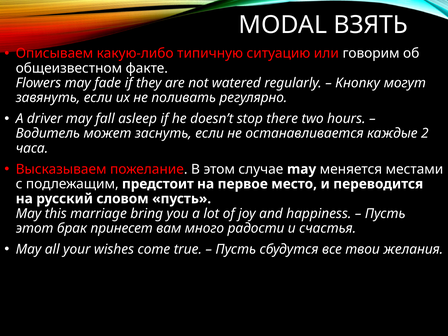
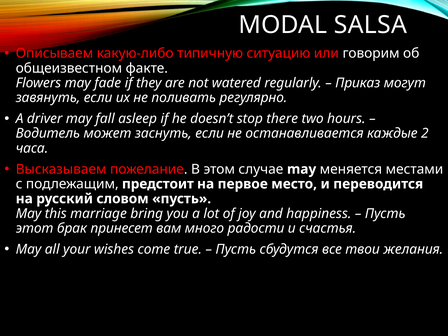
ВЗЯТЬ: ВЗЯТЬ -> SALSA
Кнопку: Кнопку -> Приказ
